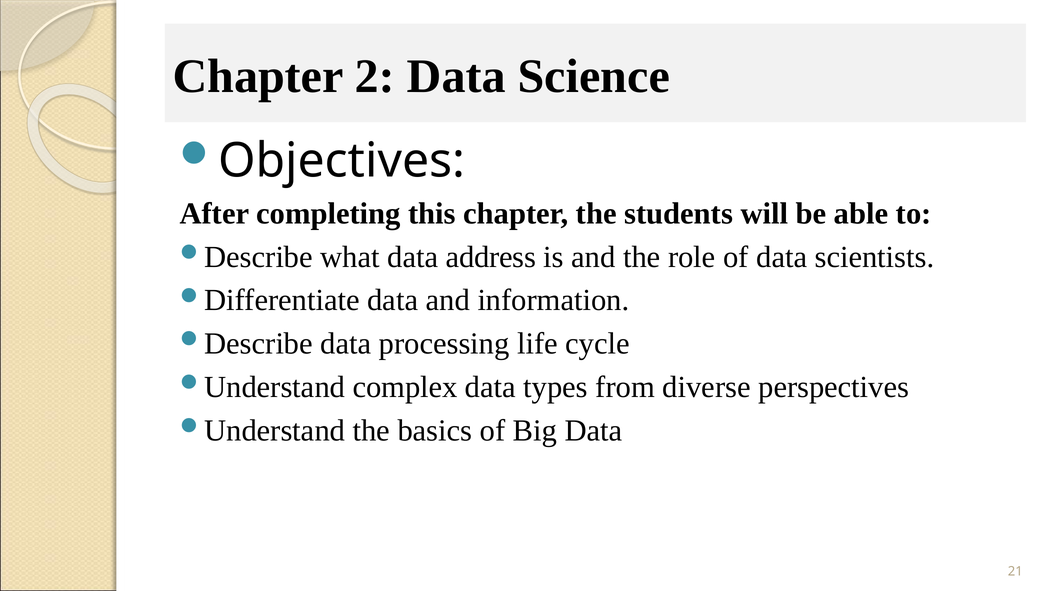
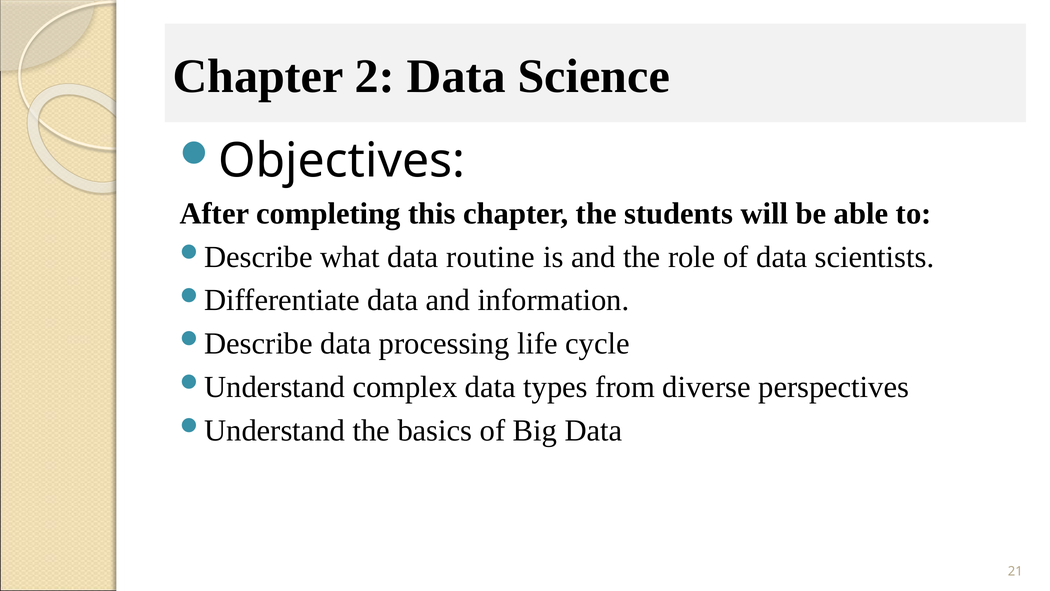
address: address -> routine
